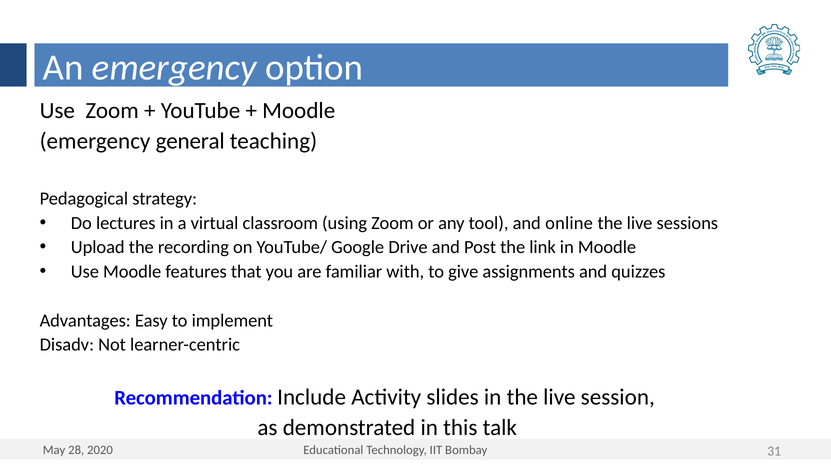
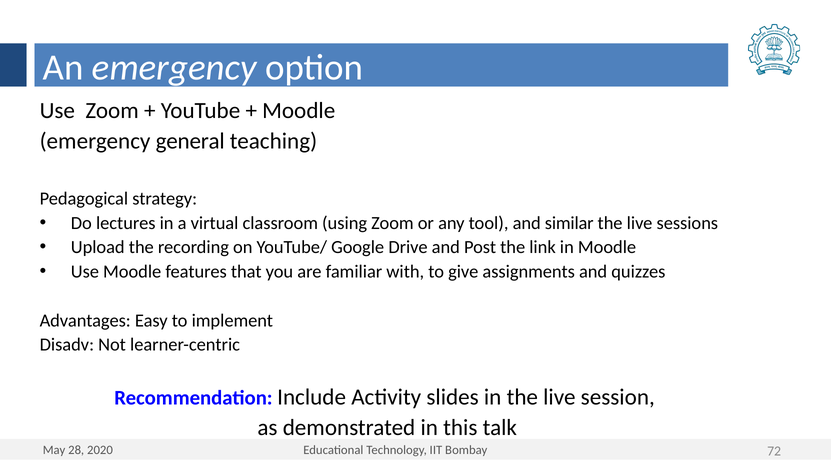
online: online -> similar
31: 31 -> 72
